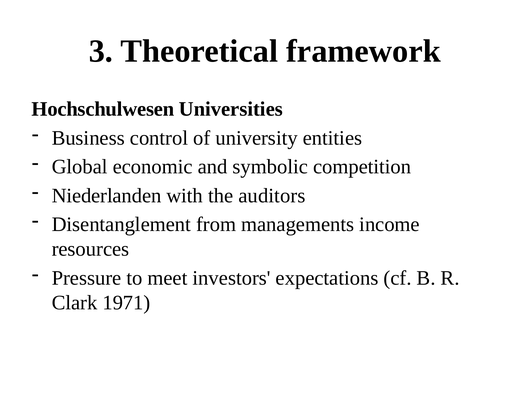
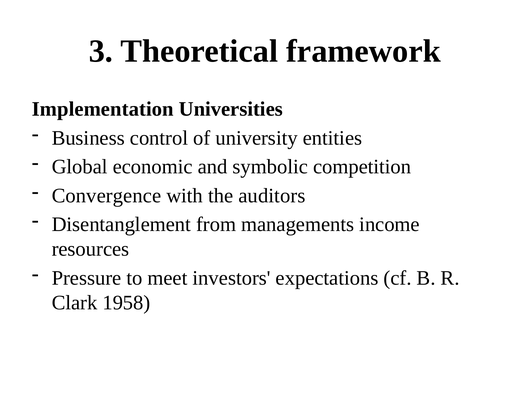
Hochschulwesen: Hochschulwesen -> Implementation
Niederlanden: Niederlanden -> Convergence
1971: 1971 -> 1958
